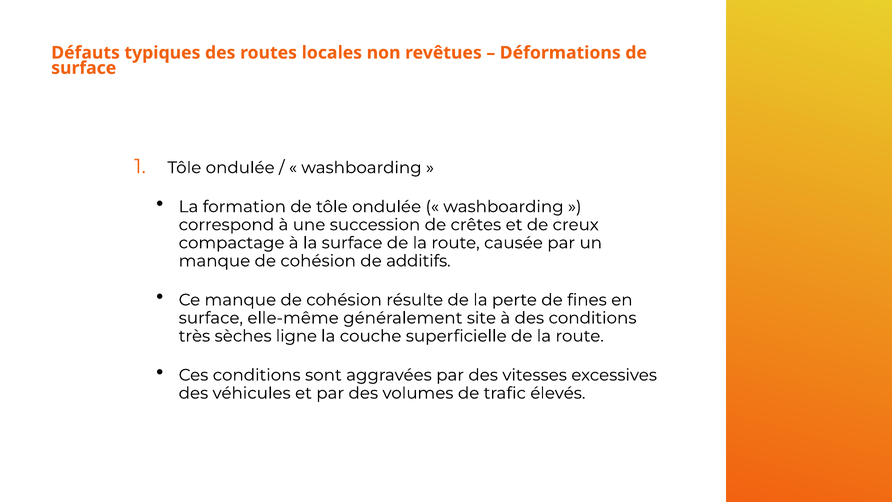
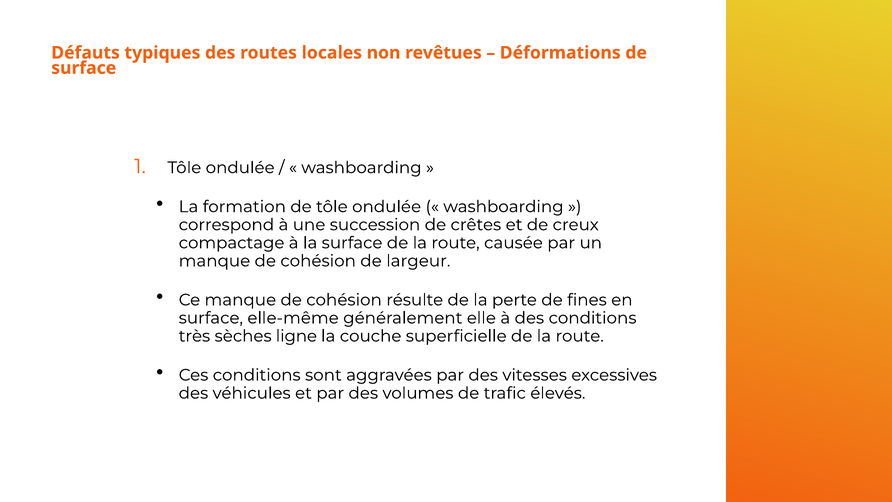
additifs: additifs -> largeur
site: site -> elle
